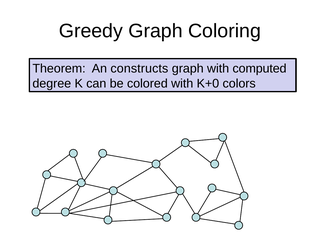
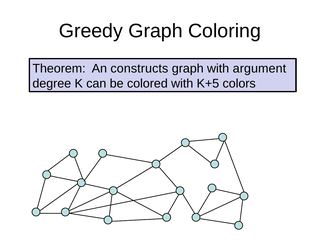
computed: computed -> argument
K+0: K+0 -> K+5
